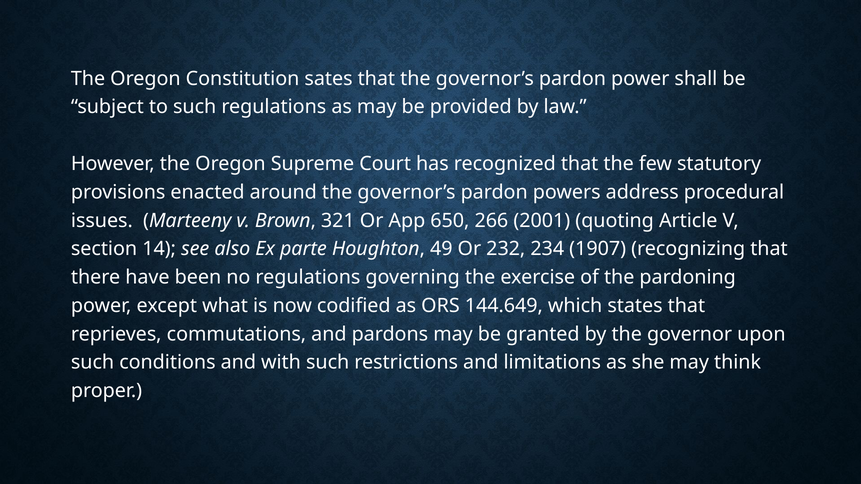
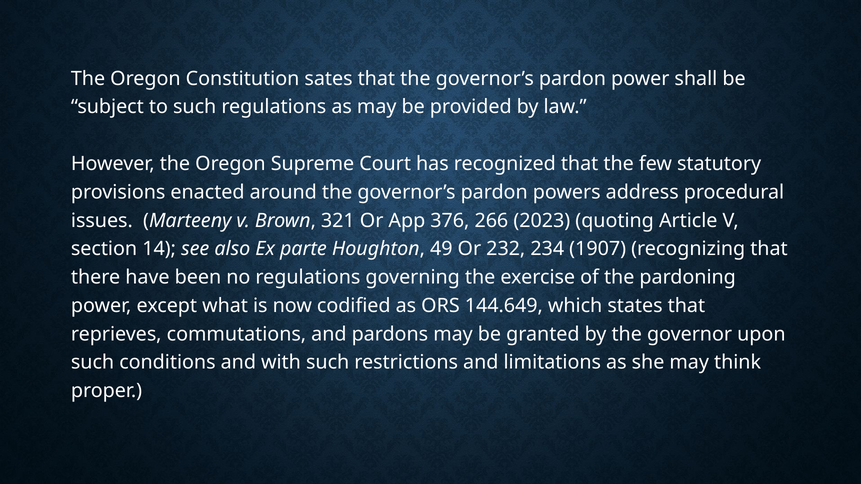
650: 650 -> 376
2001: 2001 -> 2023
